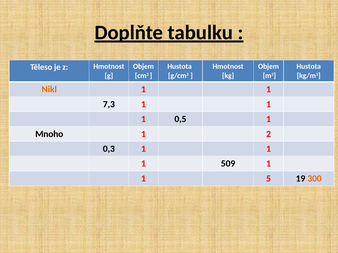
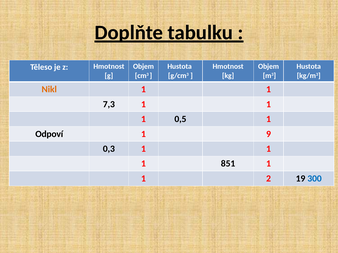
Mnoho: Mnoho -> Odpoví
2: 2 -> 9
509: 509 -> 851
5: 5 -> 2
300 colour: orange -> blue
